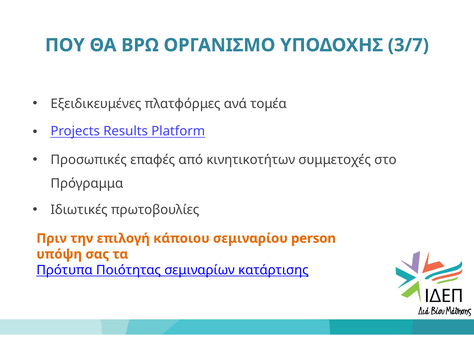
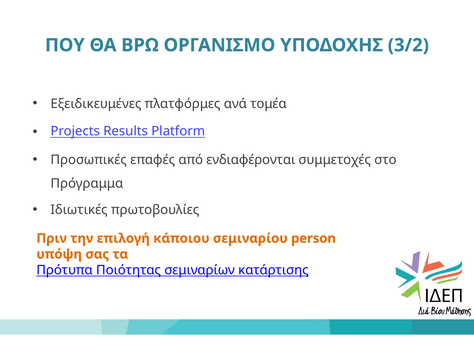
3/7: 3/7 -> 3/2
κινητικοτήτων: κινητικοτήτων -> ενδιαφέρονται
